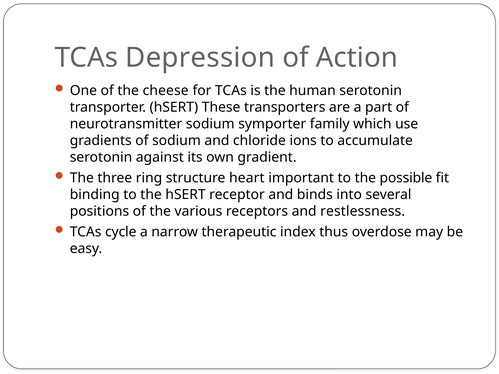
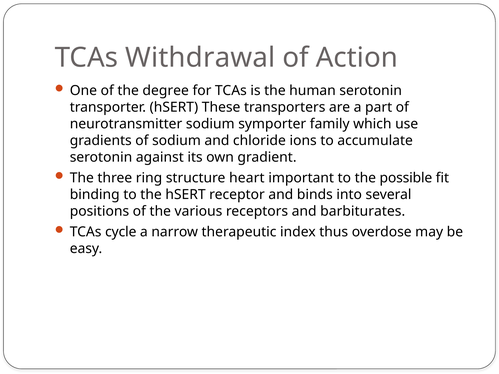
Depression: Depression -> Withdrawal
cheese: cheese -> degree
restlessness: restlessness -> barbiturates
